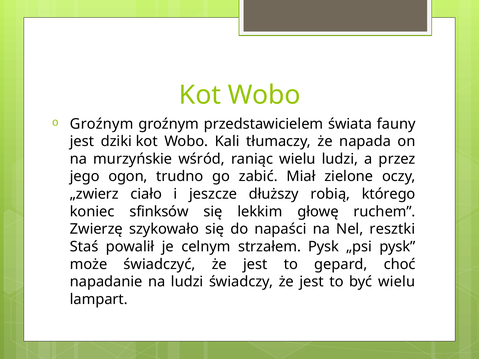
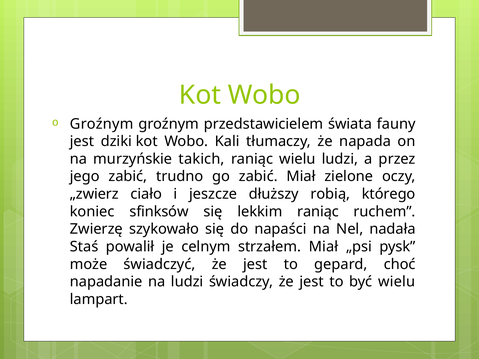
wśród: wśród -> takich
jego ogon: ogon -> zabić
lekkim głowę: głowę -> raniąc
resztki: resztki -> nadała
strzałem Pysk: Pysk -> Miał
